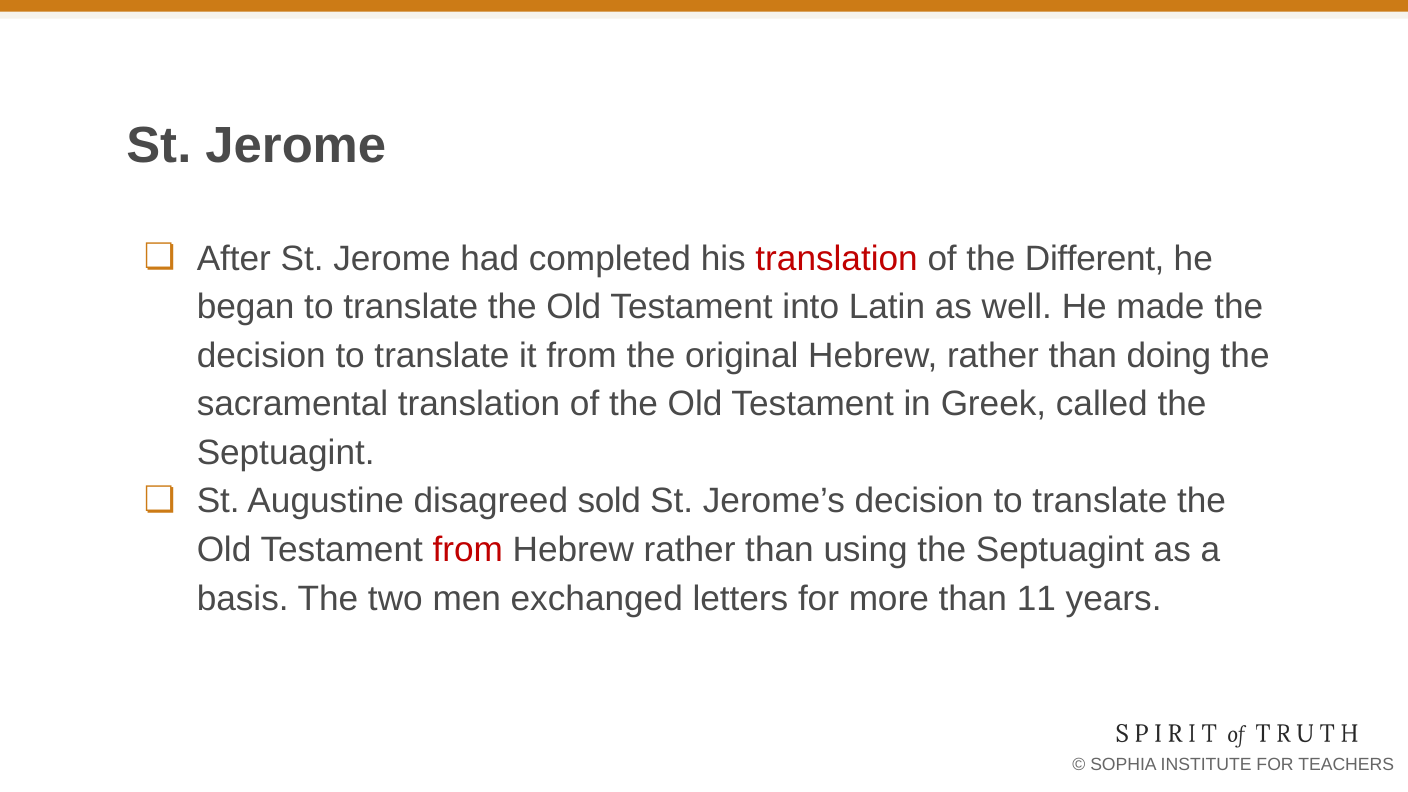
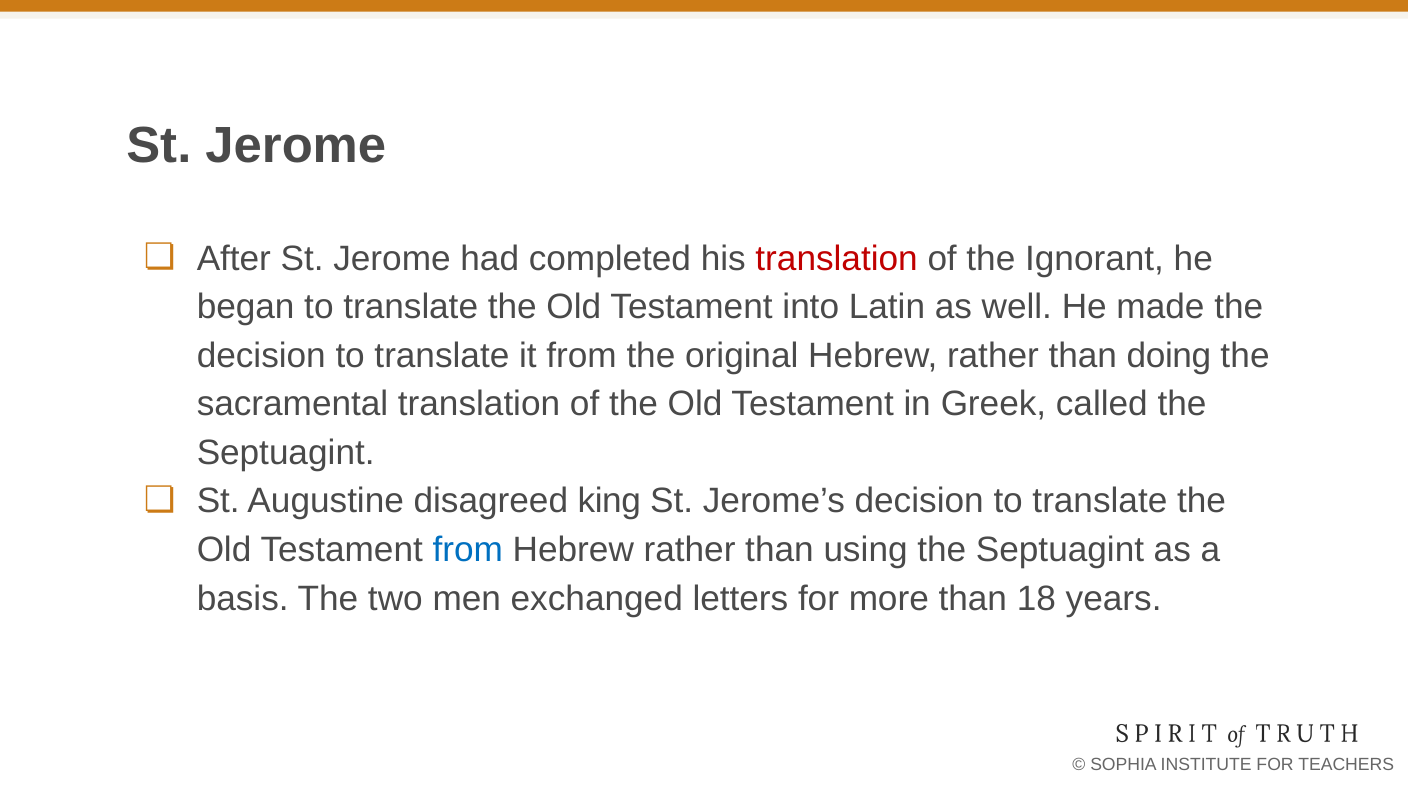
Different: Different -> Ignorant
sold: sold -> king
from at (468, 550) colour: red -> blue
11: 11 -> 18
